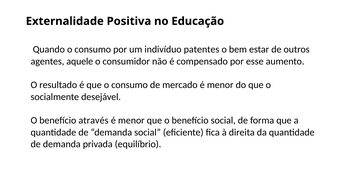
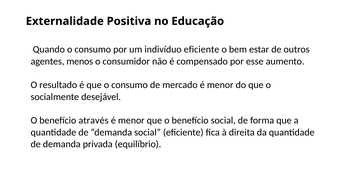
indivíduo patentes: patentes -> eficiente
aquele: aquele -> menos
